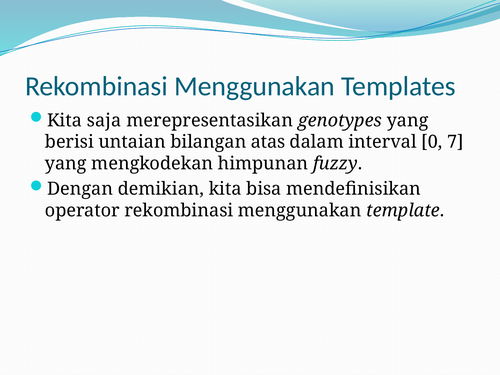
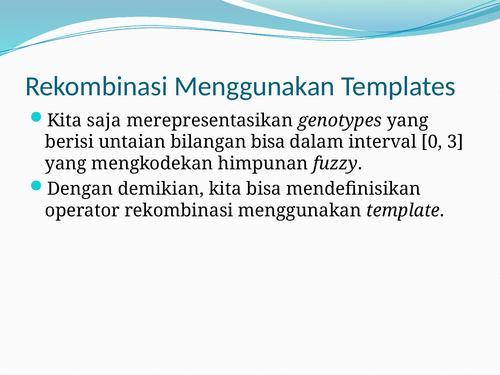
bilangan atas: atas -> bisa
7: 7 -> 3
